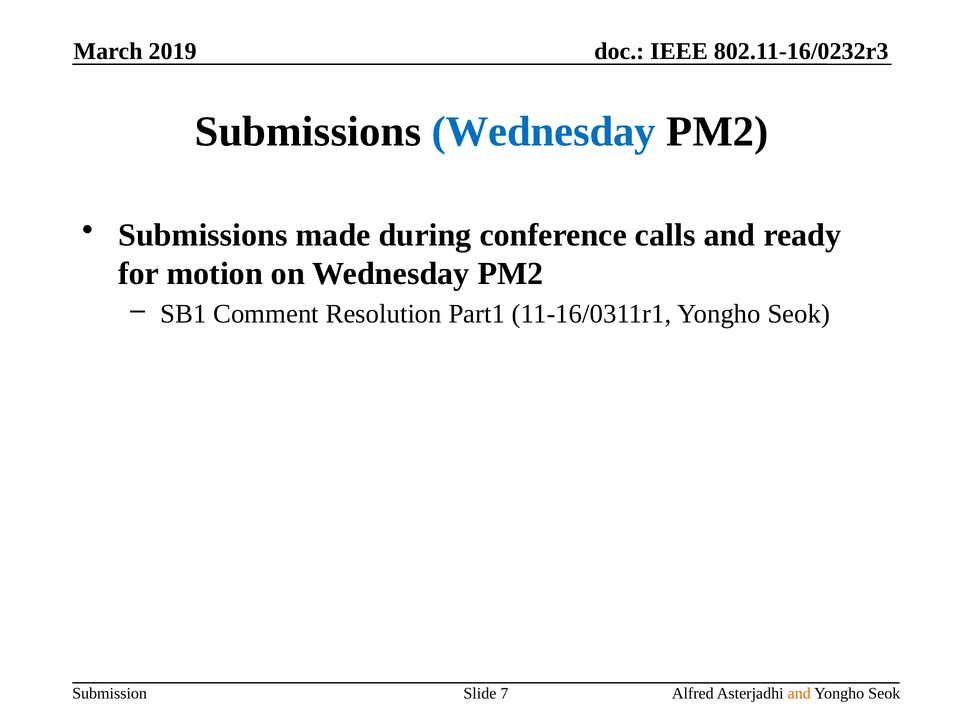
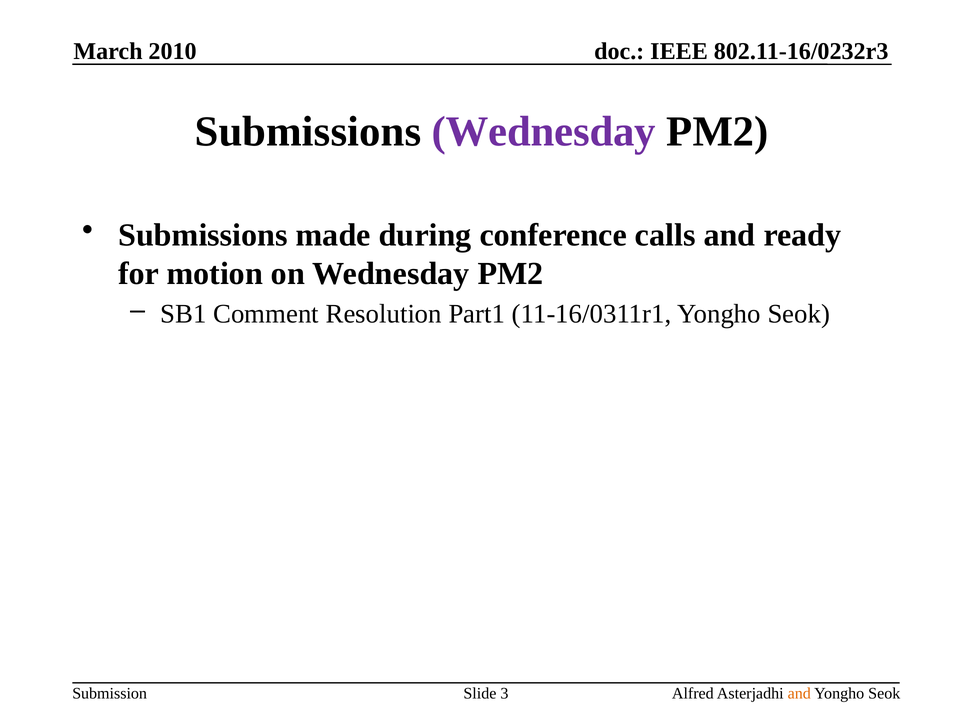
2019: 2019 -> 2010
Wednesday at (544, 131) colour: blue -> purple
7: 7 -> 3
